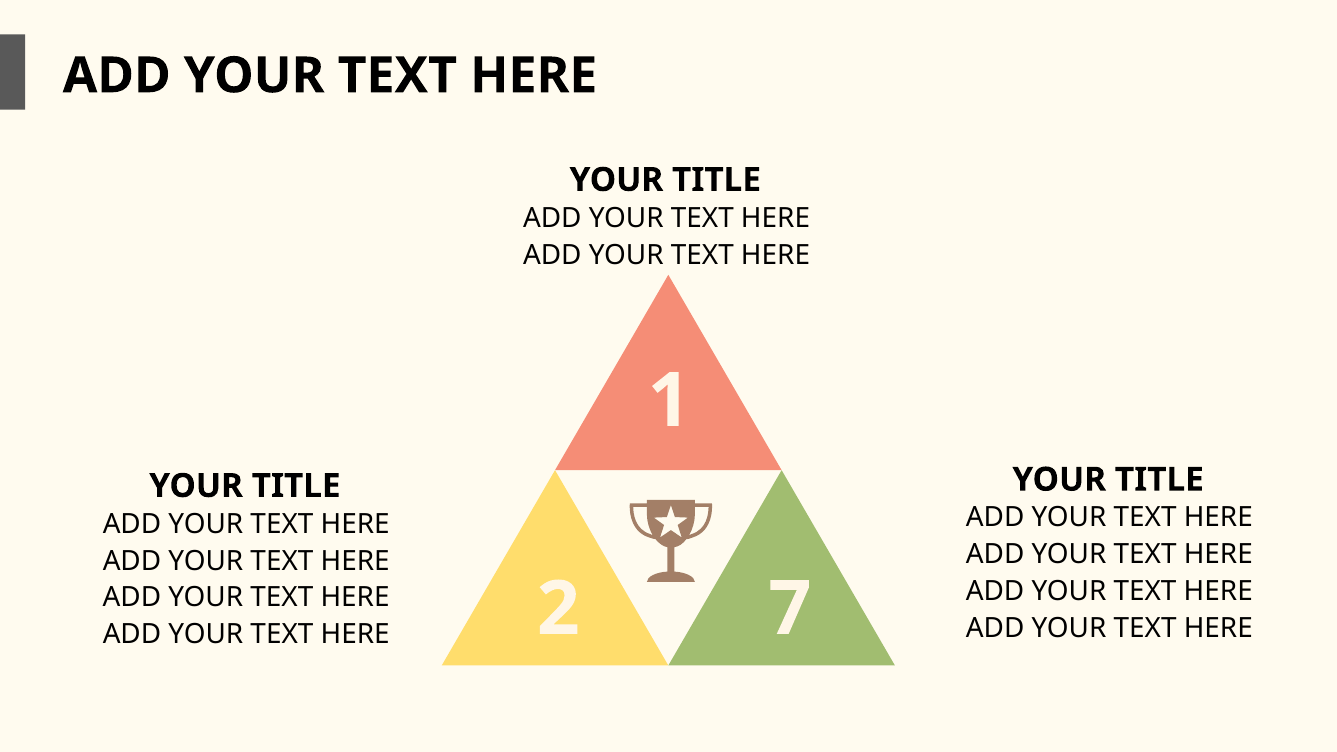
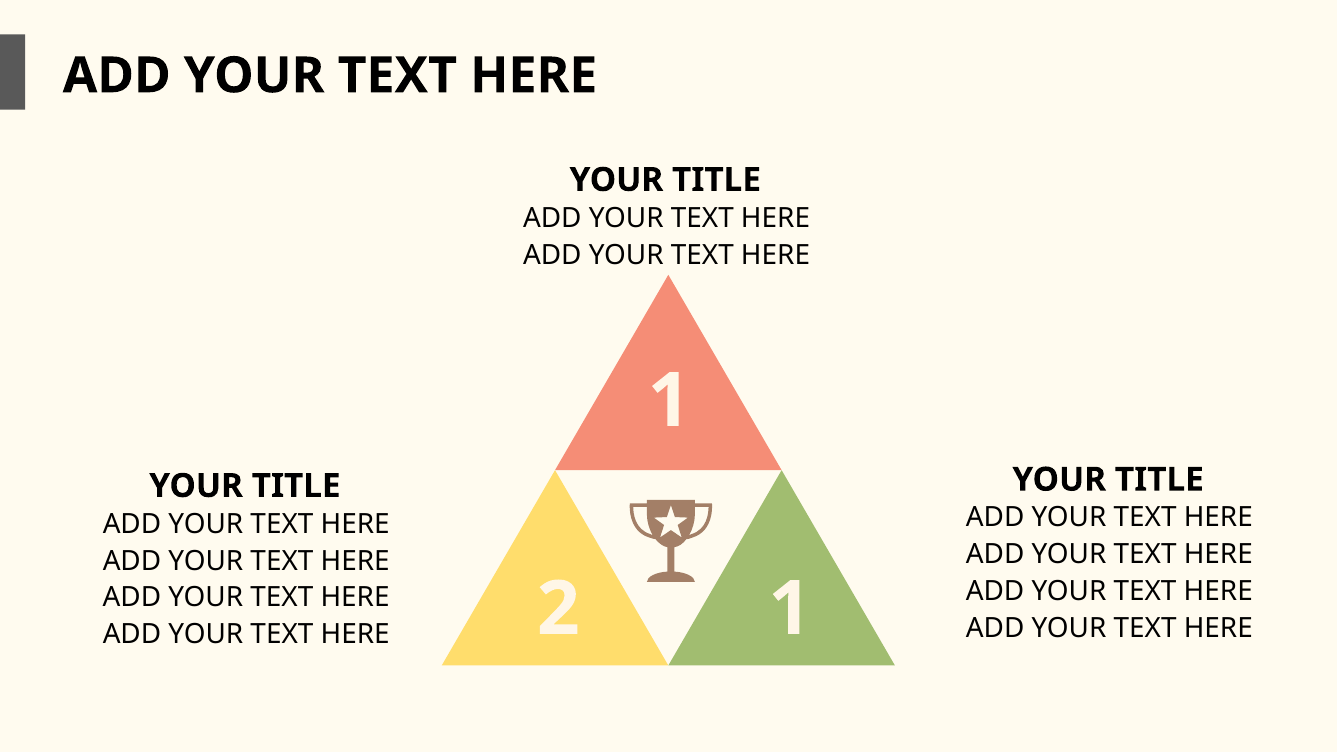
2 7: 7 -> 1
